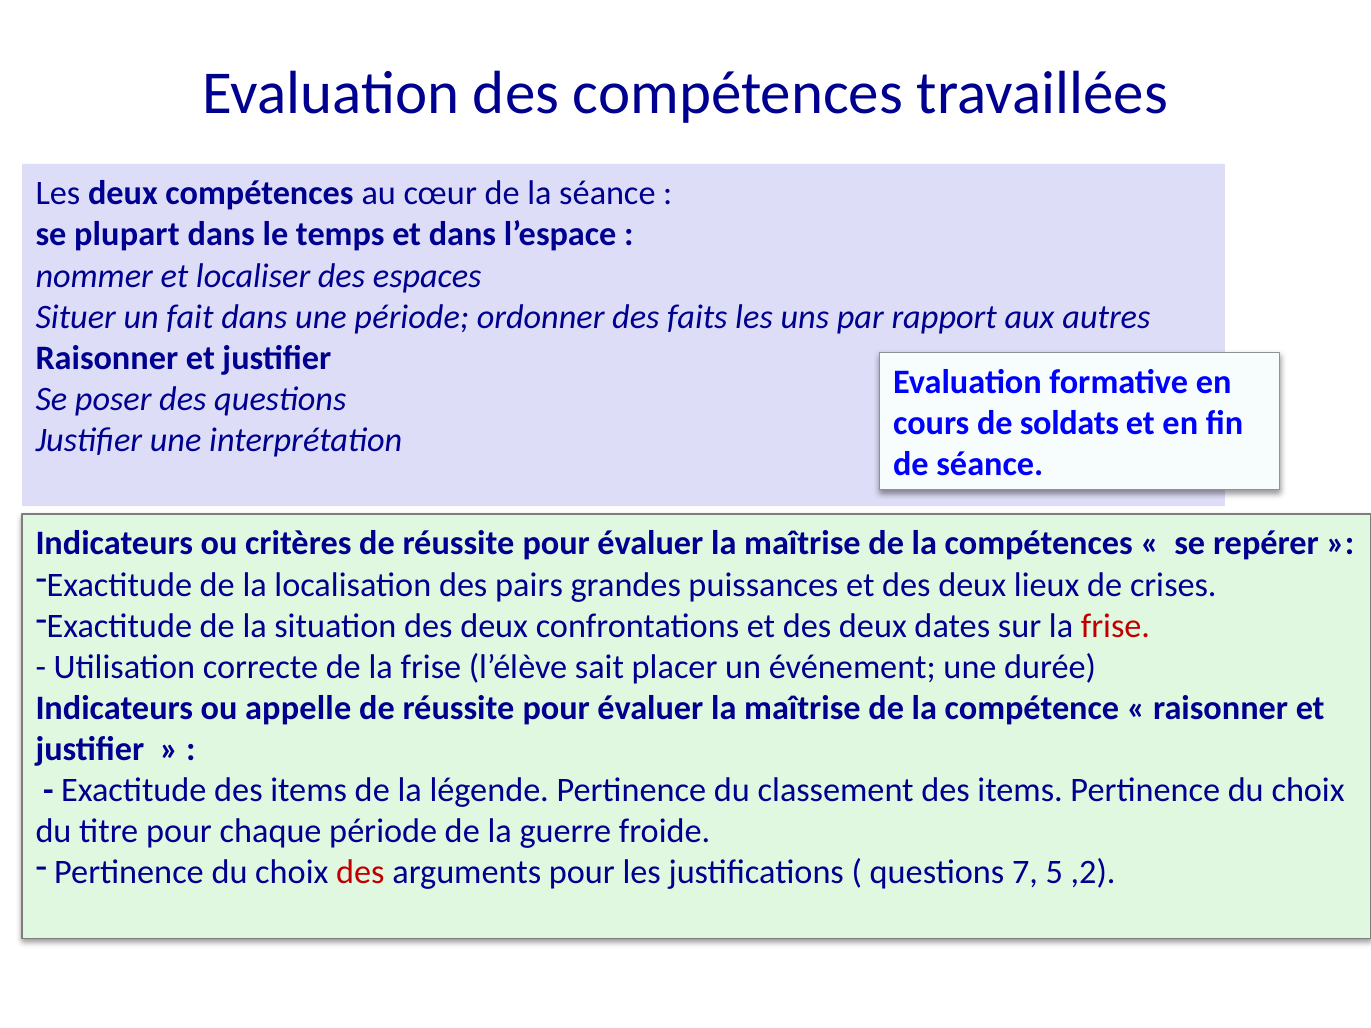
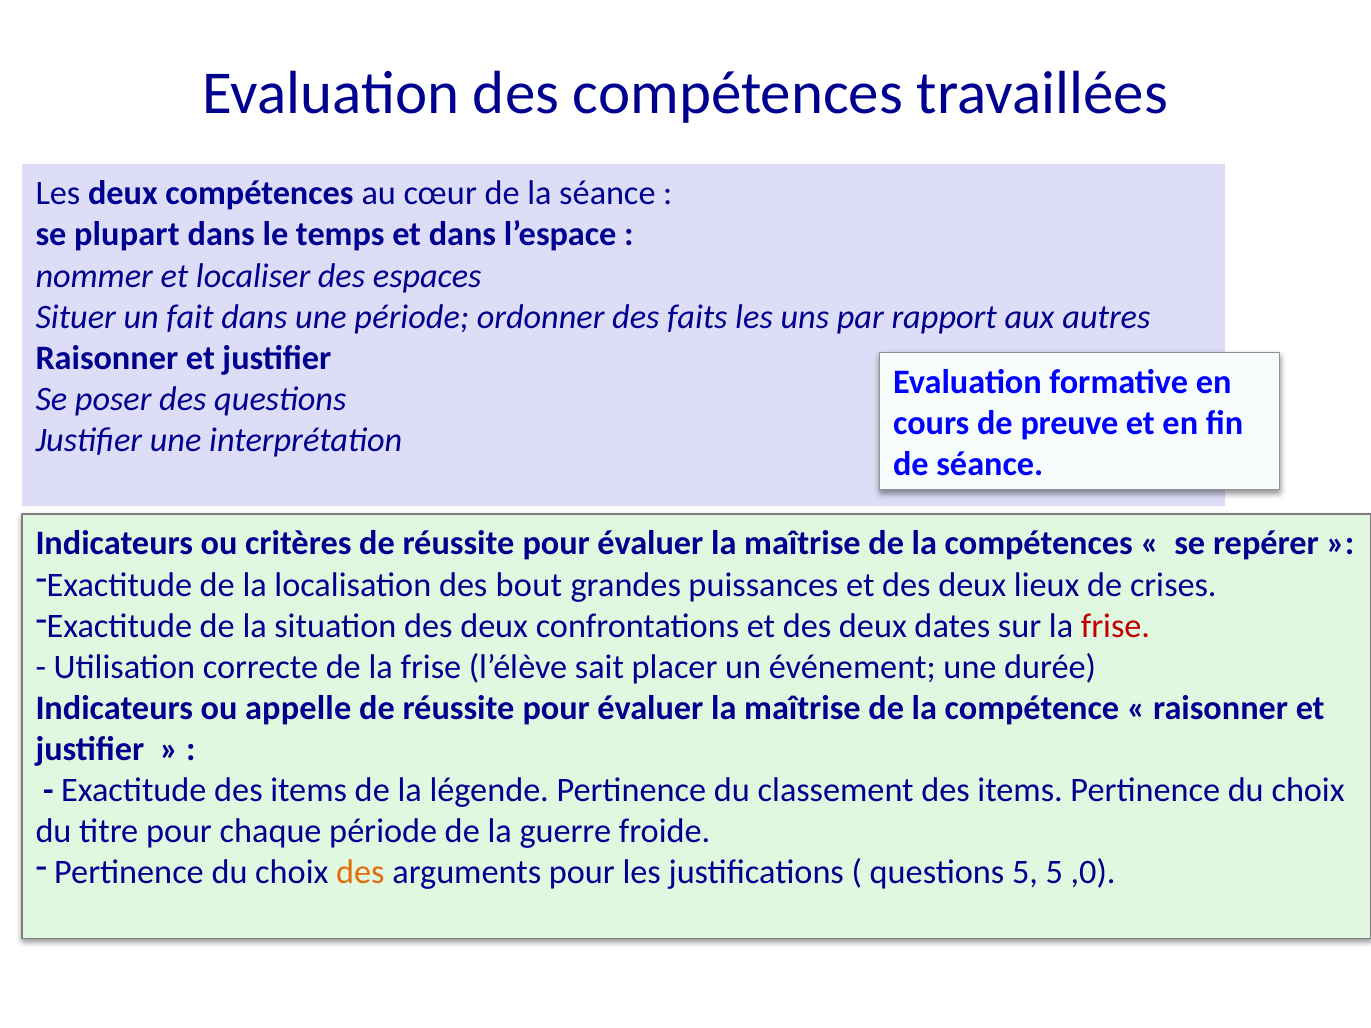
soldats: soldats -> preuve
pairs: pairs -> bout
des at (360, 873) colour: red -> orange
questions 7: 7 -> 5
,2: ,2 -> ,0
